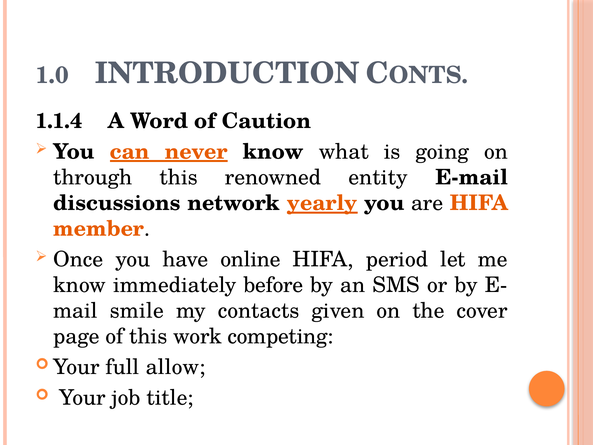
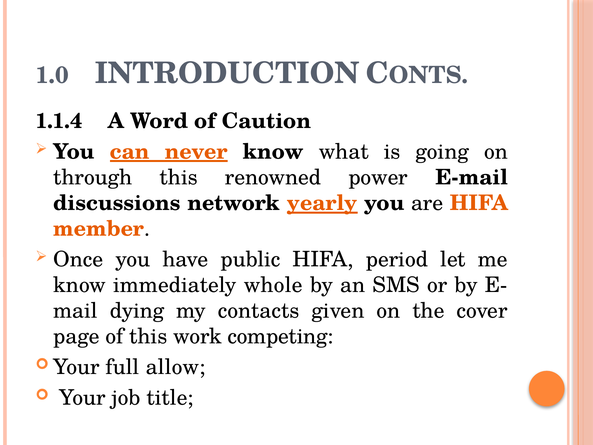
entity: entity -> power
online: online -> public
before: before -> whole
smile: smile -> dying
